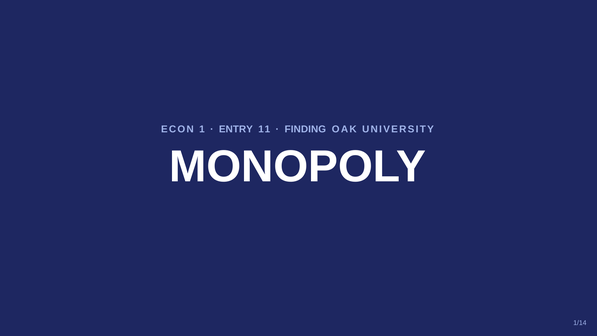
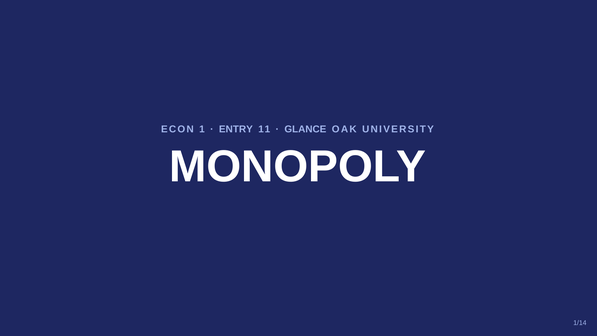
FINDING: FINDING -> GLANCE
